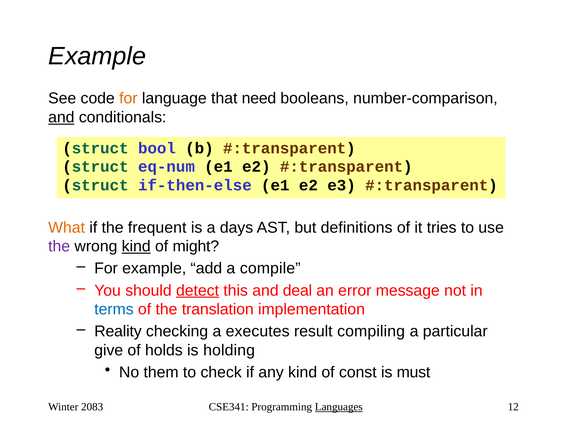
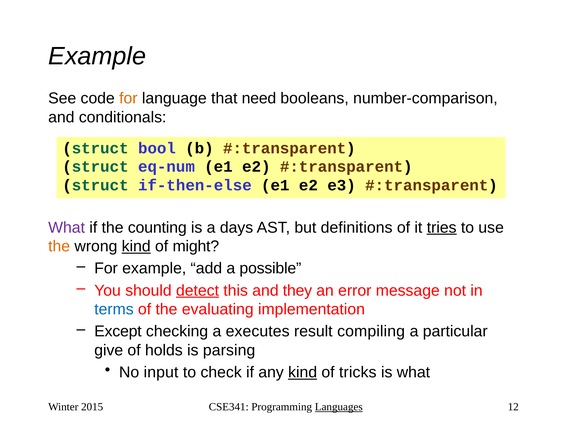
and at (61, 117) underline: present -> none
What at (67, 228) colour: orange -> purple
frequent: frequent -> counting
tries underline: none -> present
the at (59, 247) colour: purple -> orange
compile: compile -> possible
deal: deal -> they
translation: translation -> evaluating
Reality: Reality -> Except
holding: holding -> parsing
them: them -> input
kind at (303, 373) underline: none -> present
const: const -> tricks
is must: must -> what
2083: 2083 -> 2015
